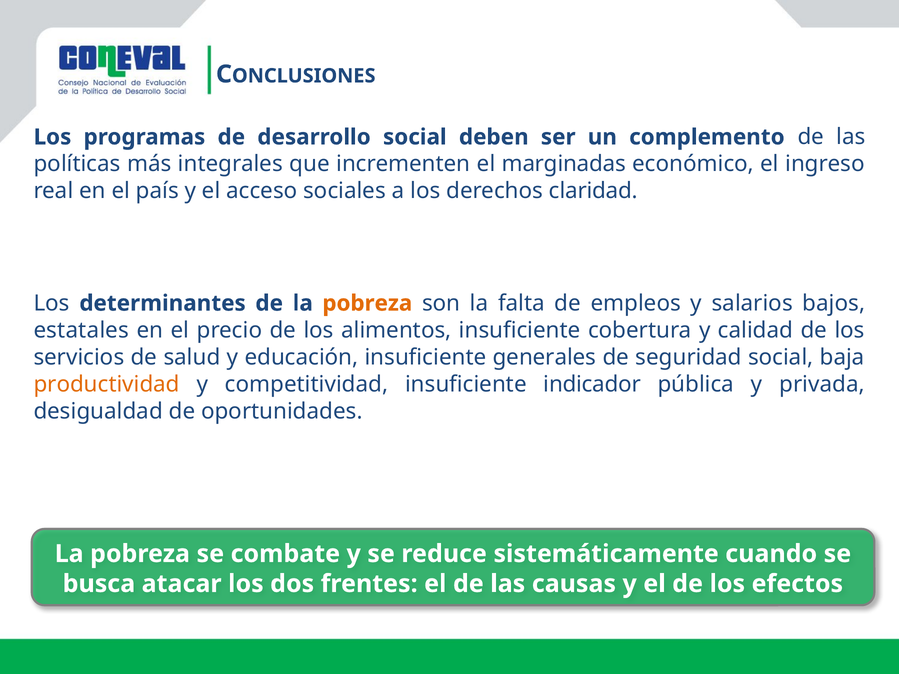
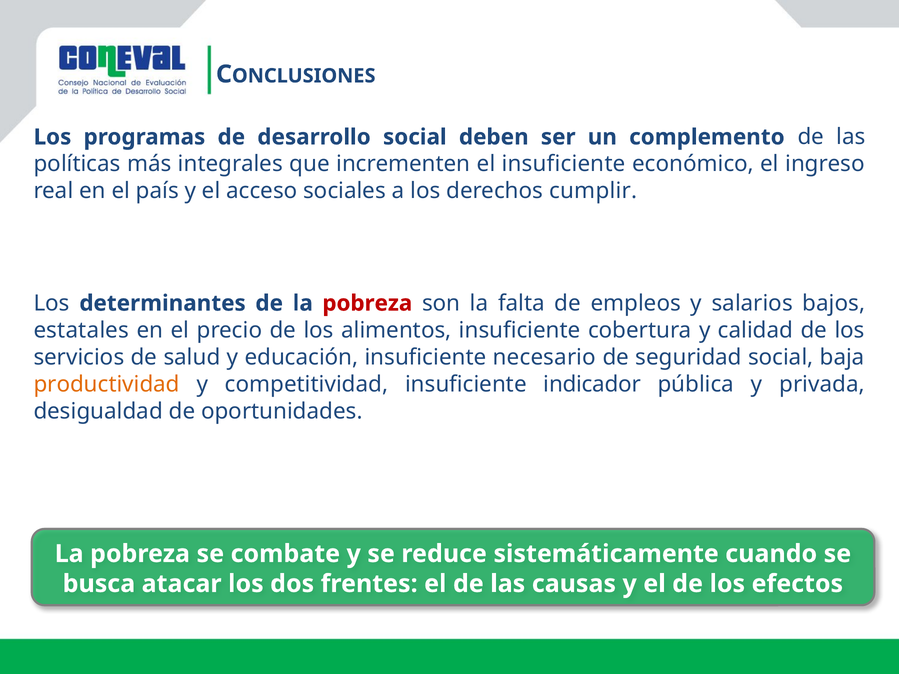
el marginadas: marginadas -> insuficiente
claridad: claridad -> cumplir
pobreza at (367, 303) colour: orange -> red
generales: generales -> necesario
